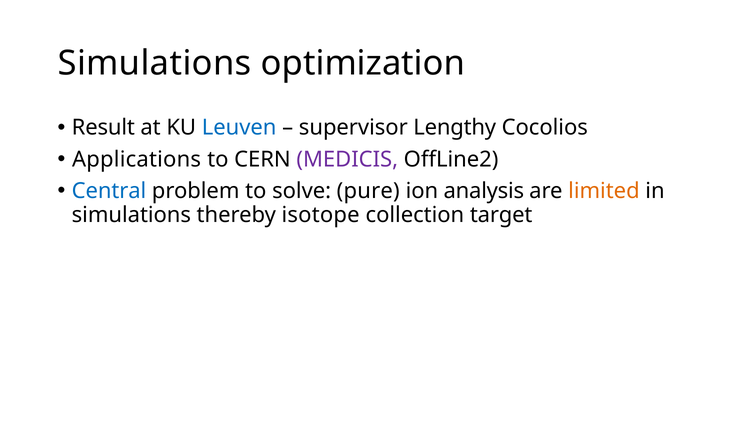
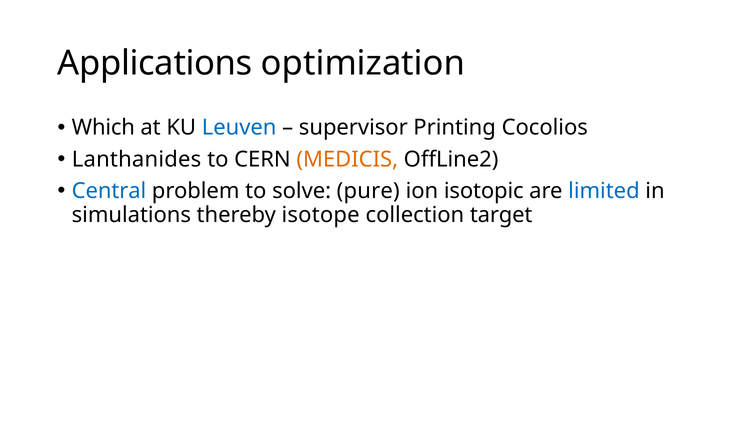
Simulations at (155, 63): Simulations -> Applications
Result: Result -> Which
Lengthy: Lengthy -> Printing
Applications: Applications -> Lanthanides
MEDICIS colour: purple -> orange
analysis: analysis -> isotopic
limited colour: orange -> blue
